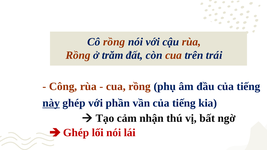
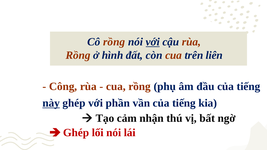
với at (153, 42) underline: none -> present
trăm: trăm -> hình
trái: trái -> liên
